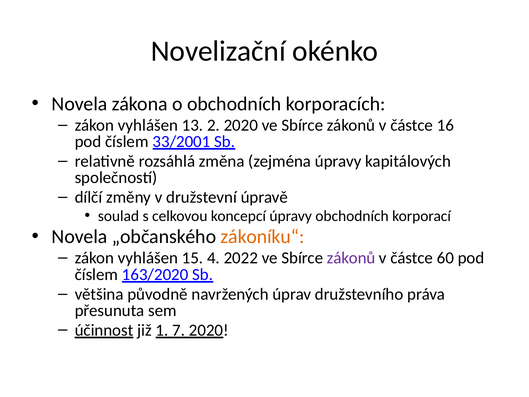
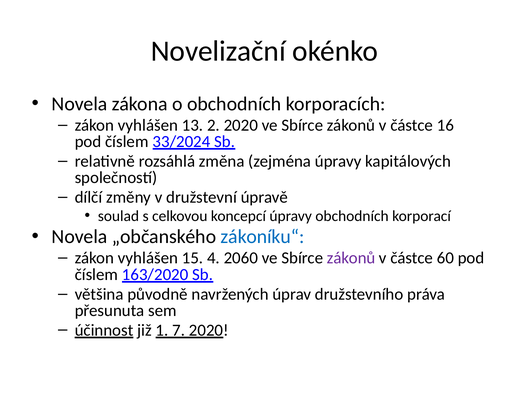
33/2001: 33/2001 -> 33/2024
zákoníku“ colour: orange -> blue
2022: 2022 -> 2060
